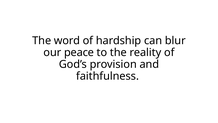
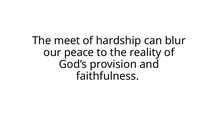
word: word -> meet
